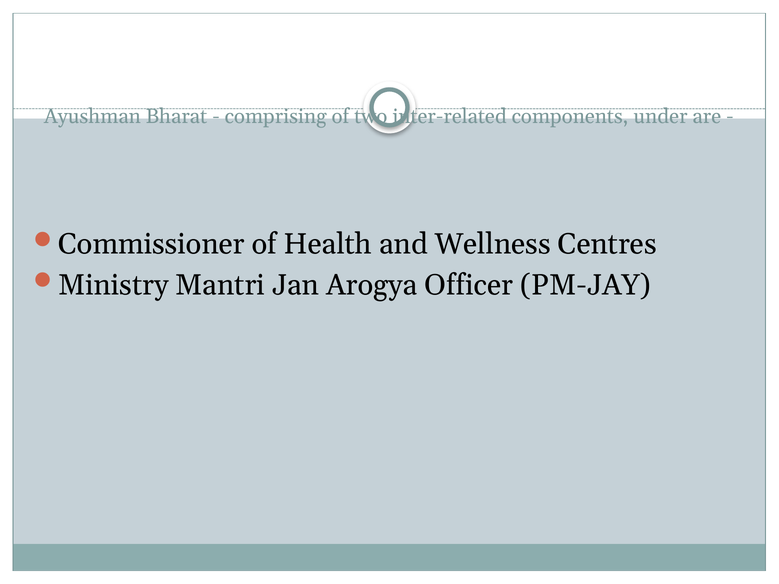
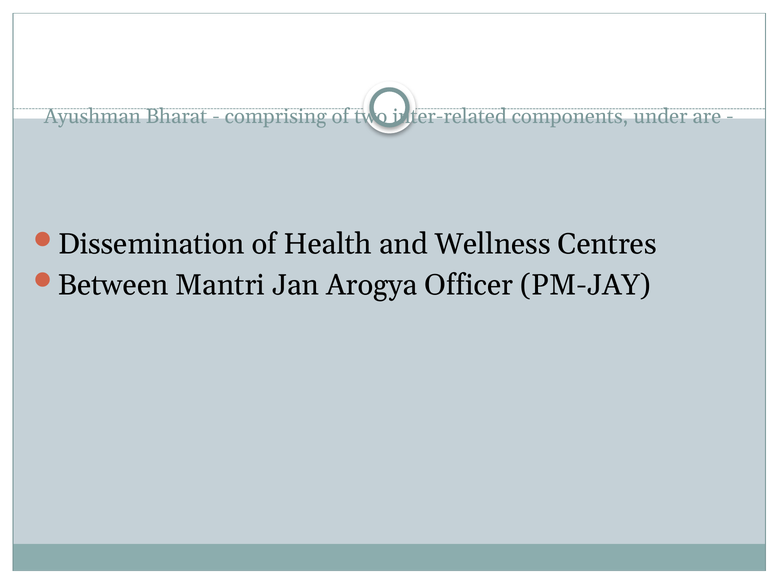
Commissioner: Commissioner -> Dissemination
Ministry: Ministry -> Between
